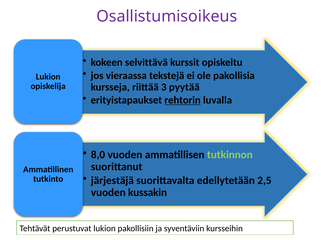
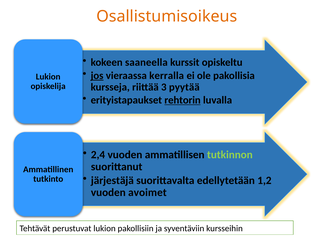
Osallistumisoikeus colour: purple -> orange
selvittävä: selvittävä -> saaneella
jos underline: none -> present
tekstejä: tekstejä -> kerralla
8,0: 8,0 -> 2,4
2,5: 2,5 -> 1,2
kussakin: kussakin -> avoimet
